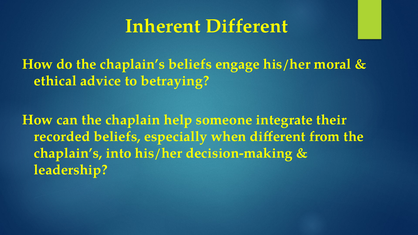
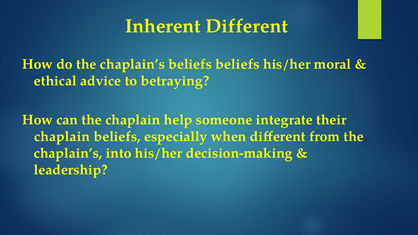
beliefs engage: engage -> beliefs
recorded at (62, 137): recorded -> chaplain
